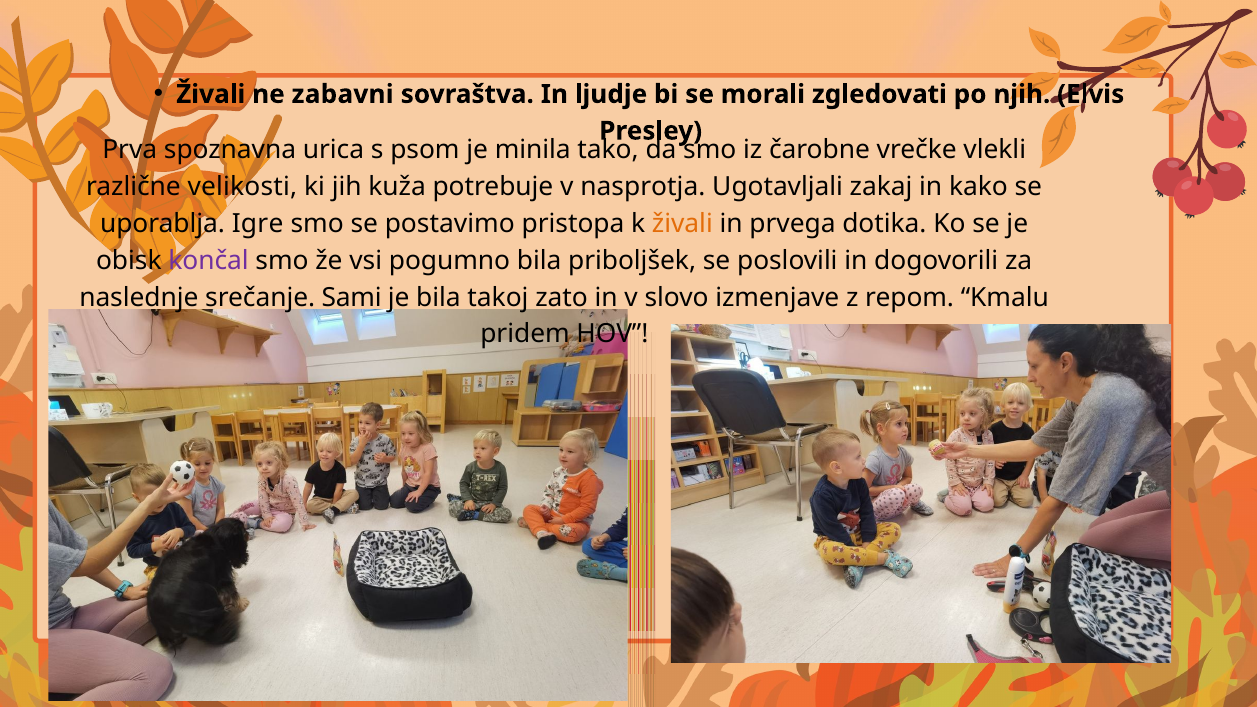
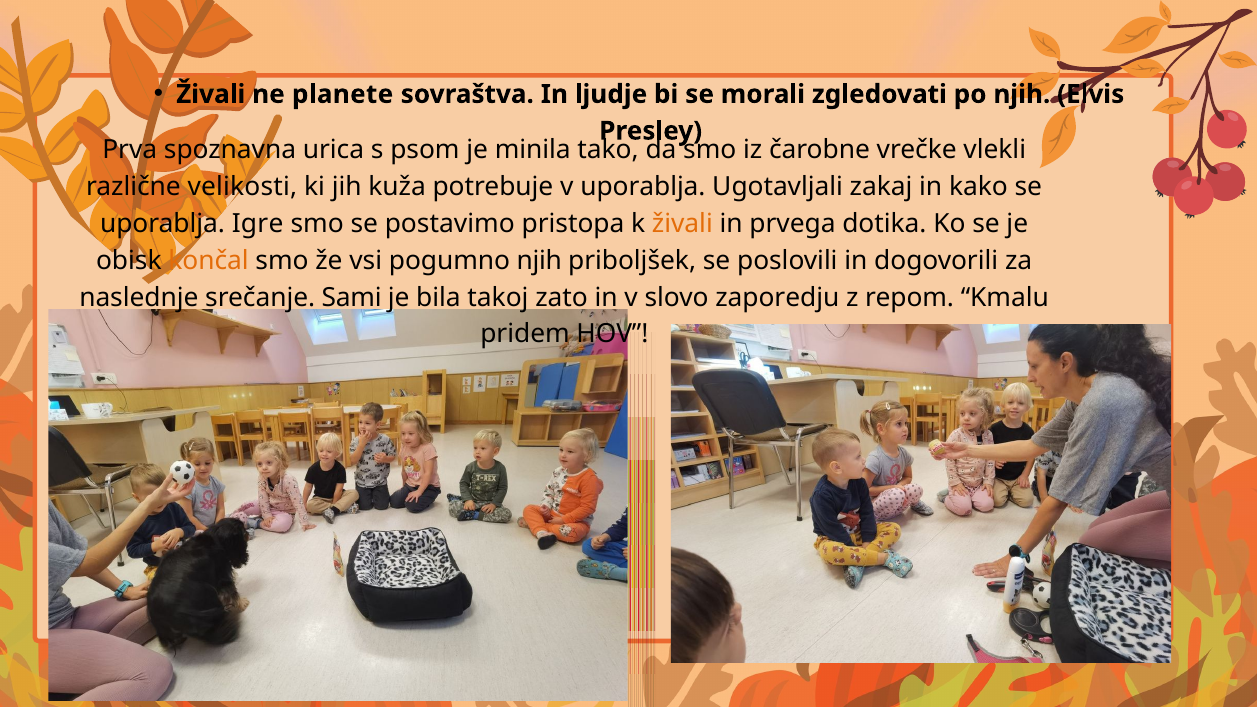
zabavni: zabavni -> planete
v nasprotja: nasprotja -> uporablja
končal colour: purple -> orange
pogumno bila: bila -> njih
izmenjave: izmenjave -> zaporedju
